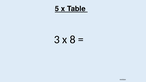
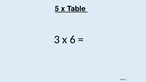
8: 8 -> 6
